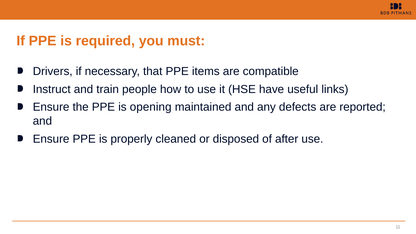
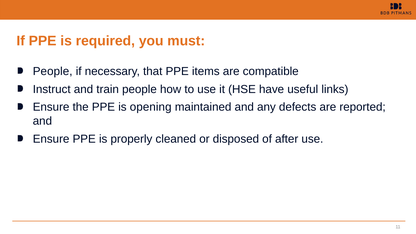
Drivers at (53, 71): Drivers -> People
